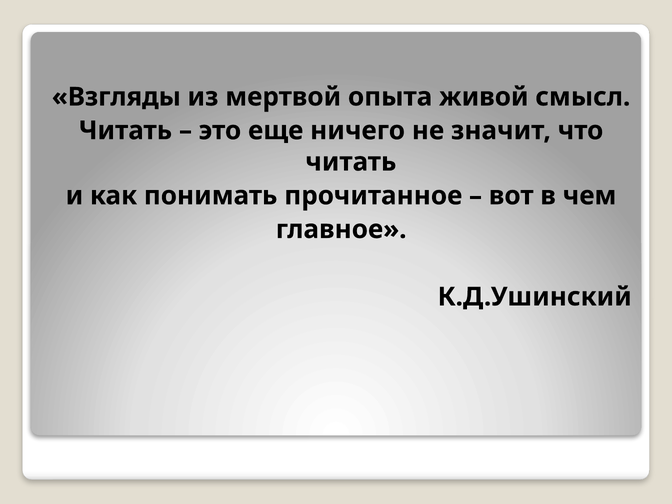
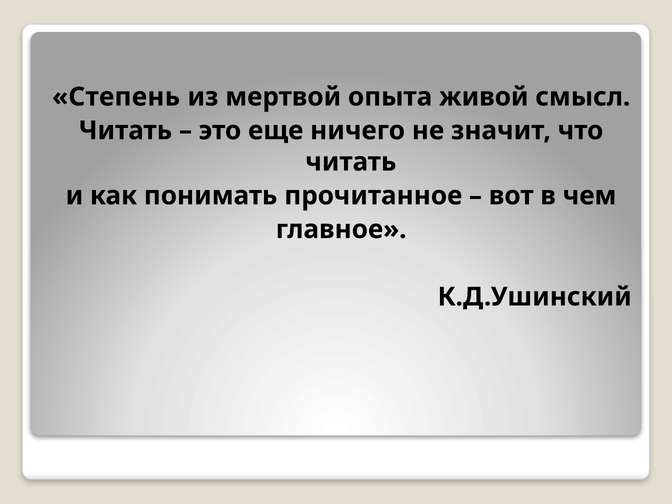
Взгляды: Взгляды -> Степень
